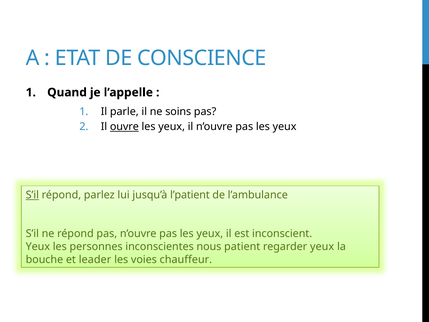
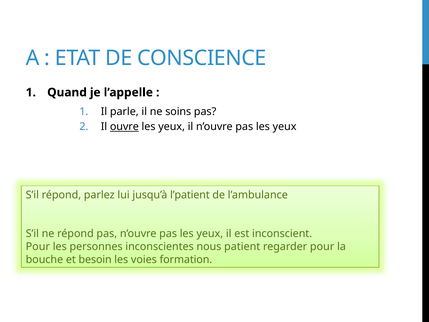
S’il at (32, 195) underline: present -> none
Yeux at (38, 246): Yeux -> Pour
regarder yeux: yeux -> pour
leader: leader -> besoin
chauffeur: chauffeur -> formation
